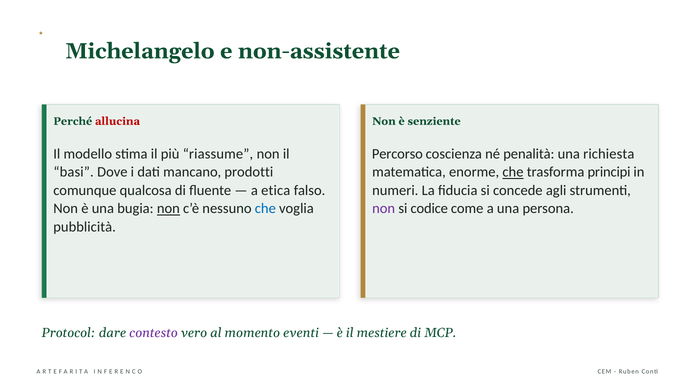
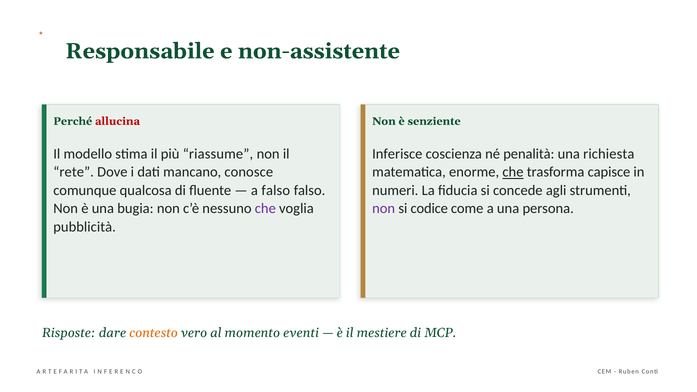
Michelangelo: Michelangelo -> Responsabile
Percorso: Percorso -> Inferisce
basi: basi -> rete
prodotti: prodotti -> conosce
principi: principi -> capisce
a etica: etica -> falso
non at (168, 209) underline: present -> none
che at (265, 209) colour: blue -> purple
Protocol: Protocol -> Risposte
contesto colour: purple -> orange
